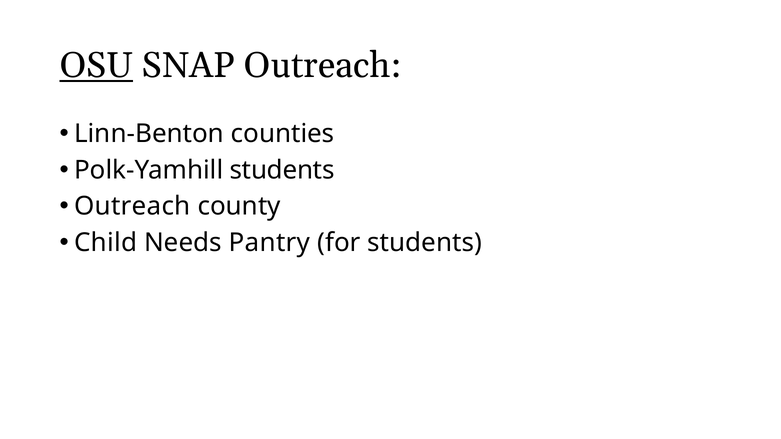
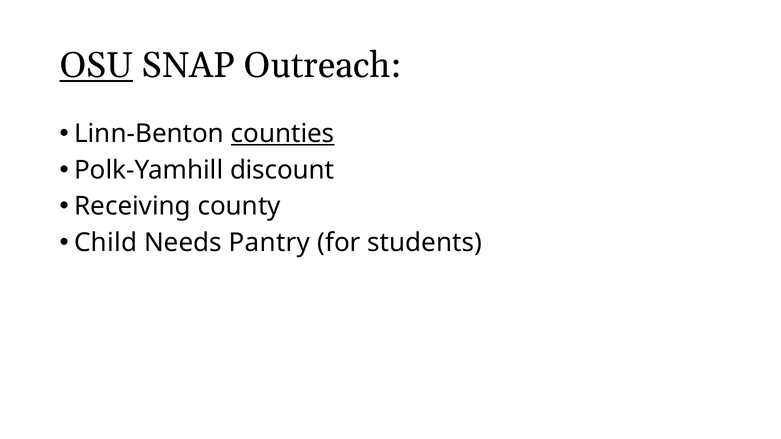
counties underline: none -> present
Polk-Yamhill students: students -> discount
Outreach at (132, 206): Outreach -> Receiving
